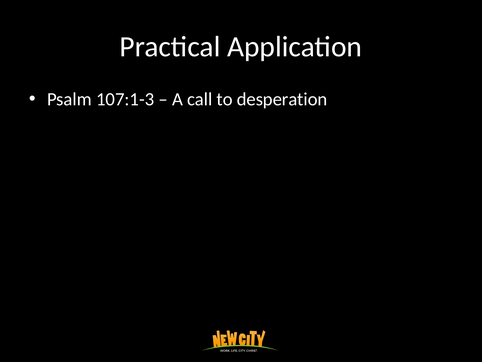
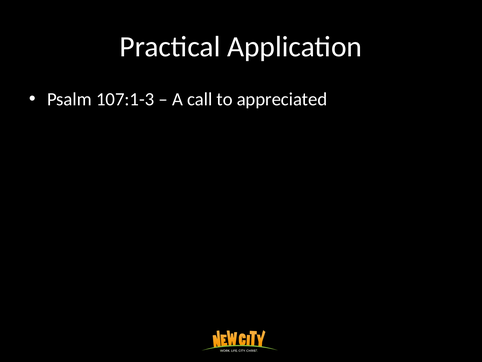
desperation: desperation -> appreciated
